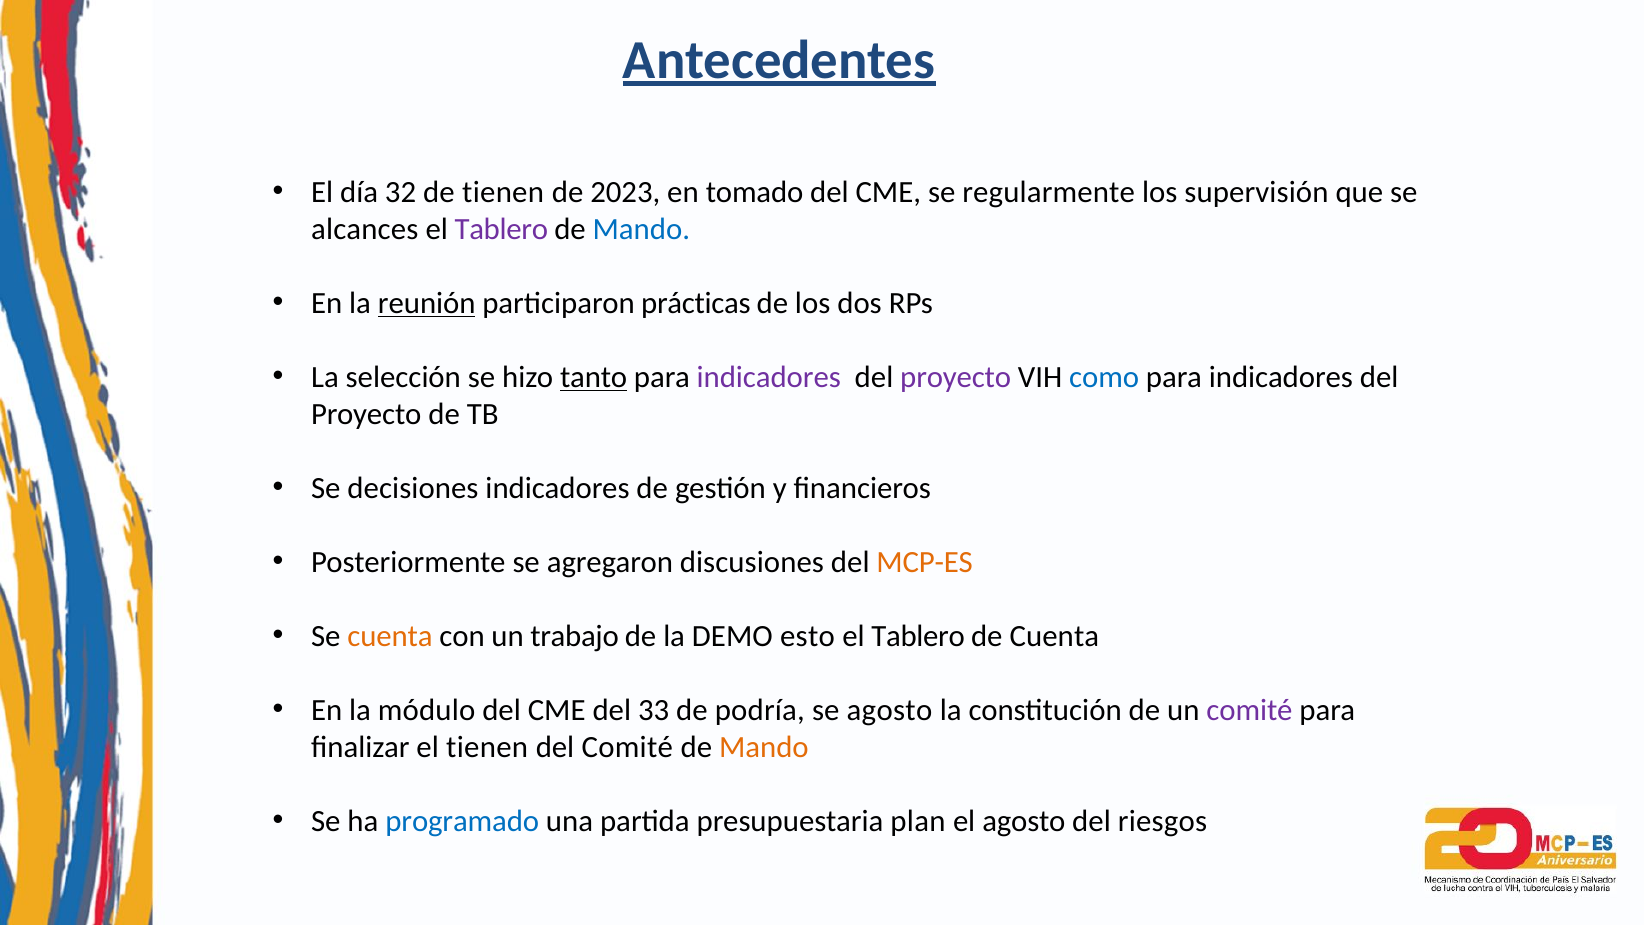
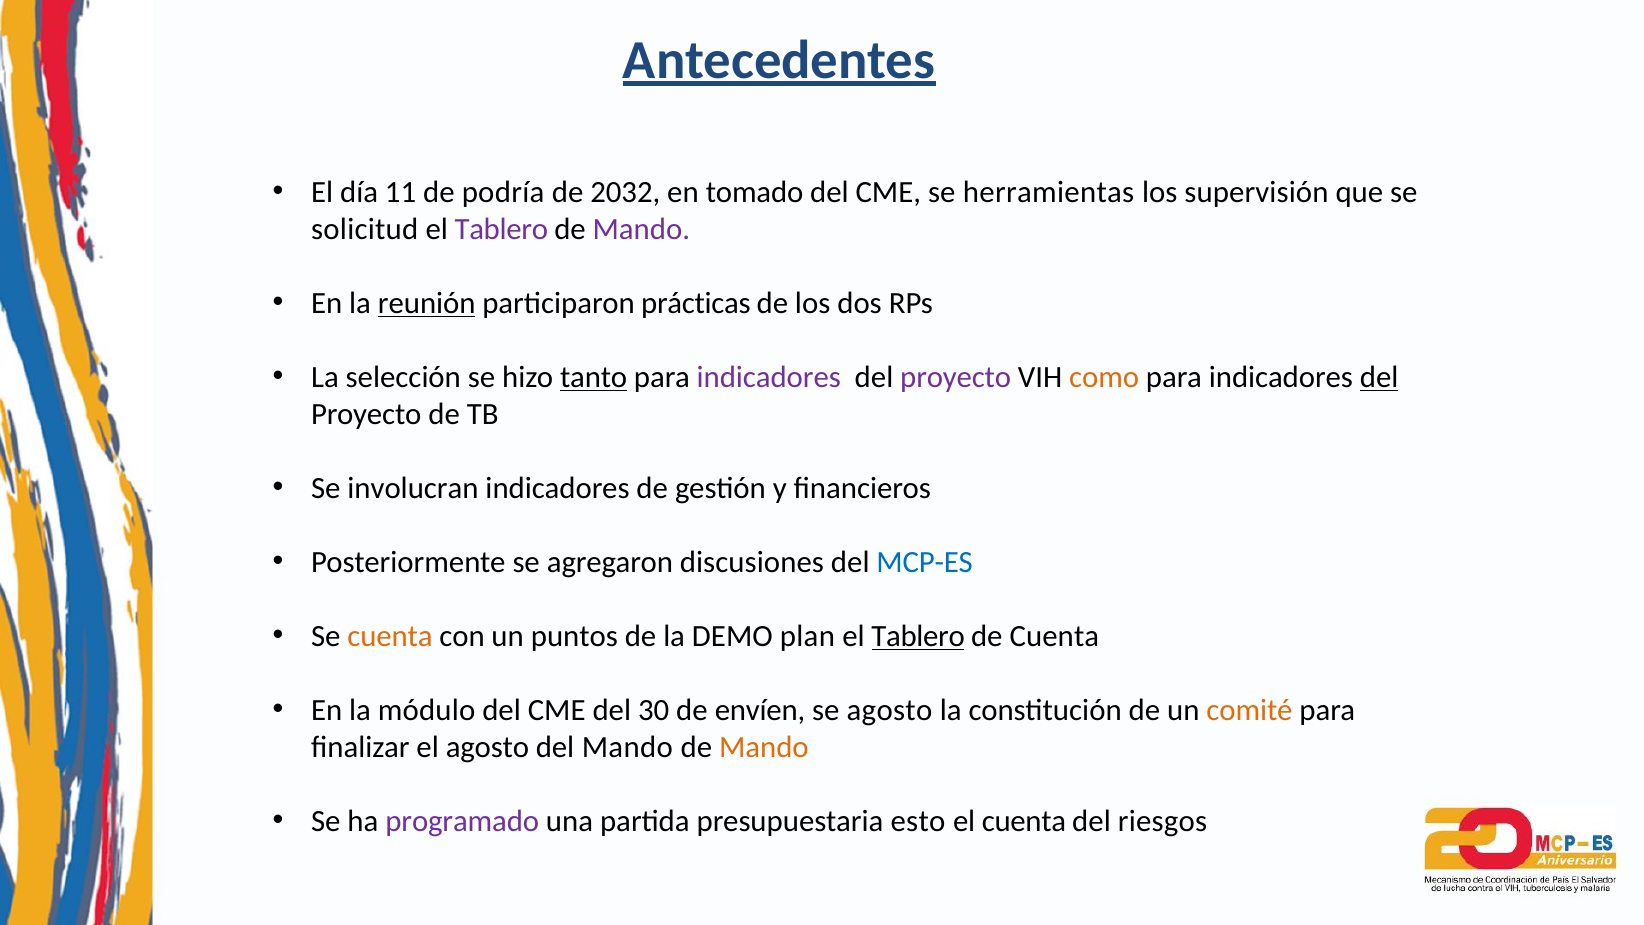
32: 32 -> 11
de tienen: tienen -> podría
2023: 2023 -> 2032
regularmente: regularmente -> herramientas
alcances: alcances -> solicitud
Mando at (641, 229) colour: blue -> purple
como colour: blue -> orange
del at (1379, 377) underline: none -> present
decisiones: decisiones -> involucran
MCP-ES colour: orange -> blue
trabajo: trabajo -> puntos
esto: esto -> plan
Tablero at (918, 636) underline: none -> present
33: 33 -> 30
podría: podría -> envíen
comité at (1250, 710) colour: purple -> orange
el tienen: tienen -> agosto
del Comité: Comité -> Mando
programado colour: blue -> purple
plan: plan -> esto
el agosto: agosto -> cuenta
